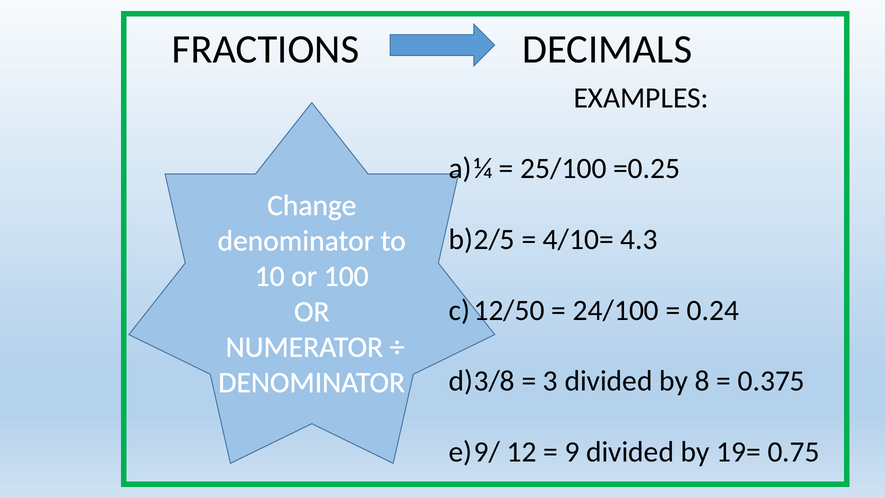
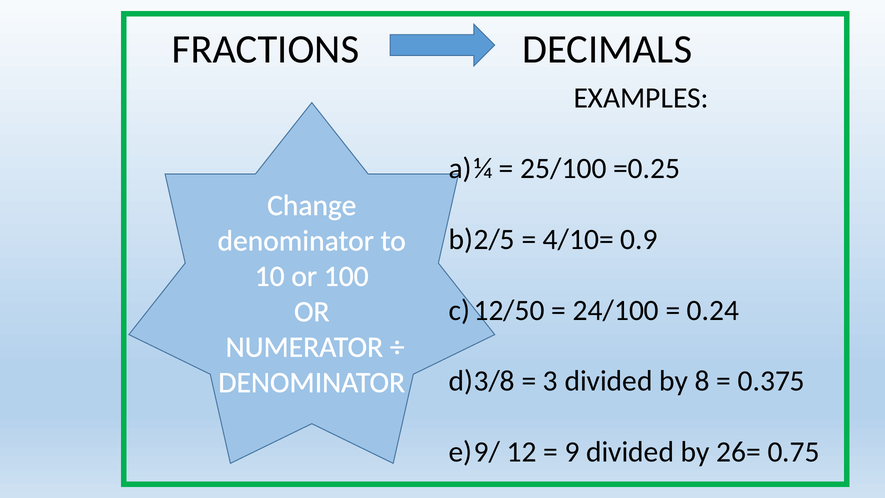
4.3: 4.3 -> 0.9
19=: 19= -> 26=
